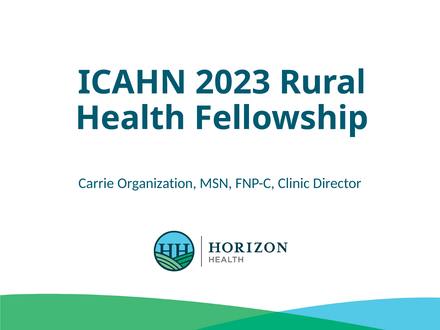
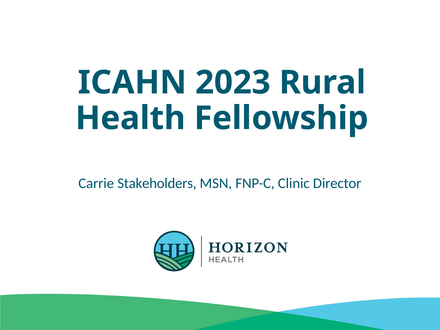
Organization: Organization -> Stakeholders
